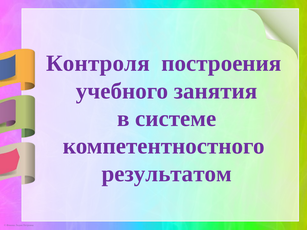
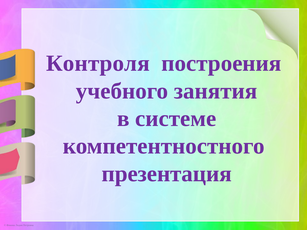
результатом: результатом -> презентация
